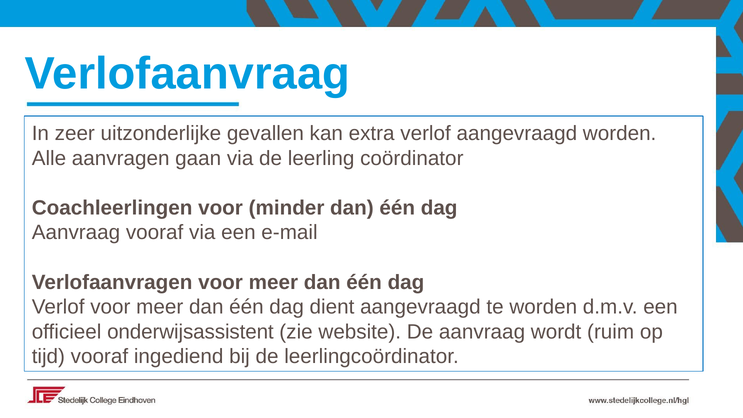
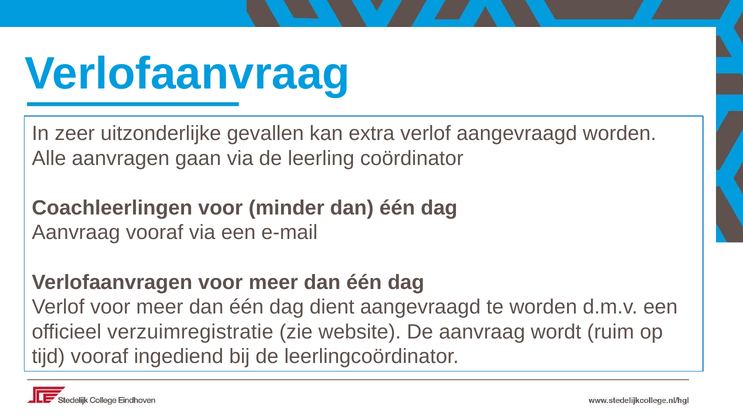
onderwijsassistent: onderwijsassistent -> verzuimregistratie
